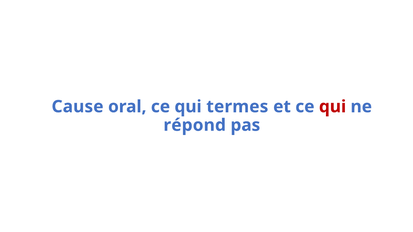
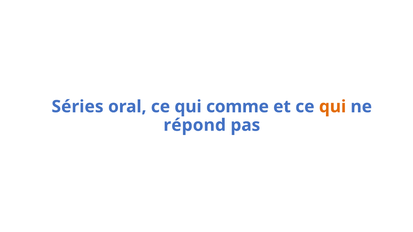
Cause: Cause -> Séries
termes: termes -> comme
qui at (333, 107) colour: red -> orange
